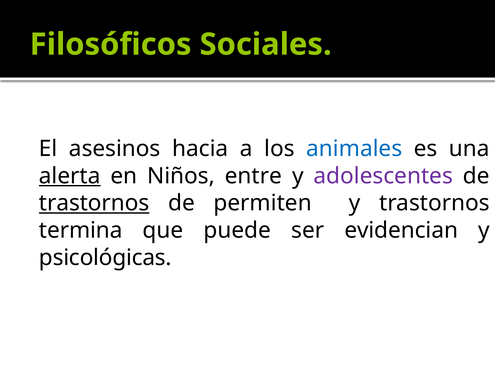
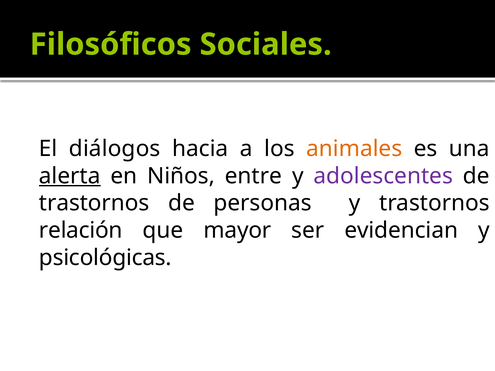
asesinos: asesinos -> diálogos
animales colour: blue -> orange
trastornos at (94, 203) underline: present -> none
permiten: permiten -> personas
termina: termina -> relación
puede: puede -> mayor
